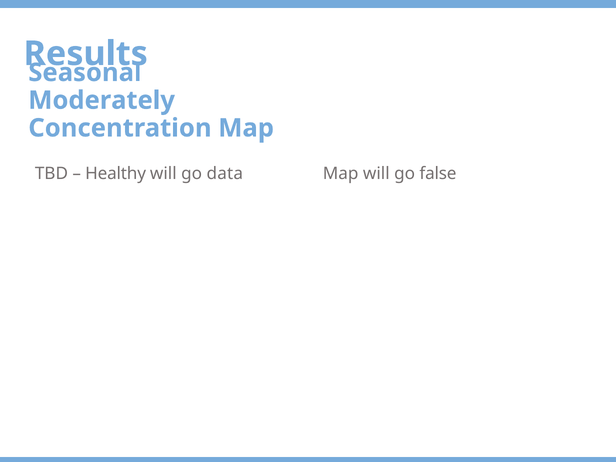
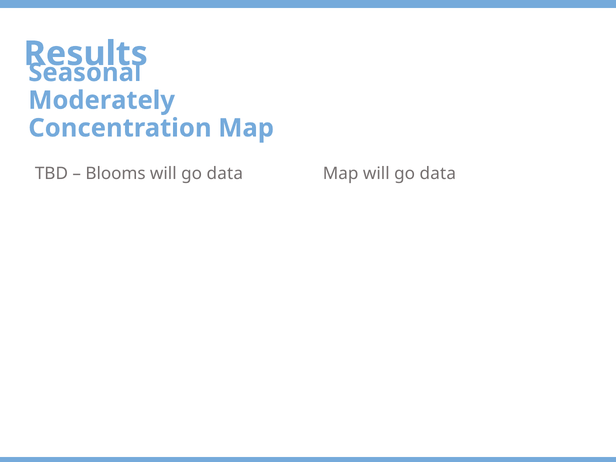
Healthy: Healthy -> Blooms
Map will go false: false -> data
